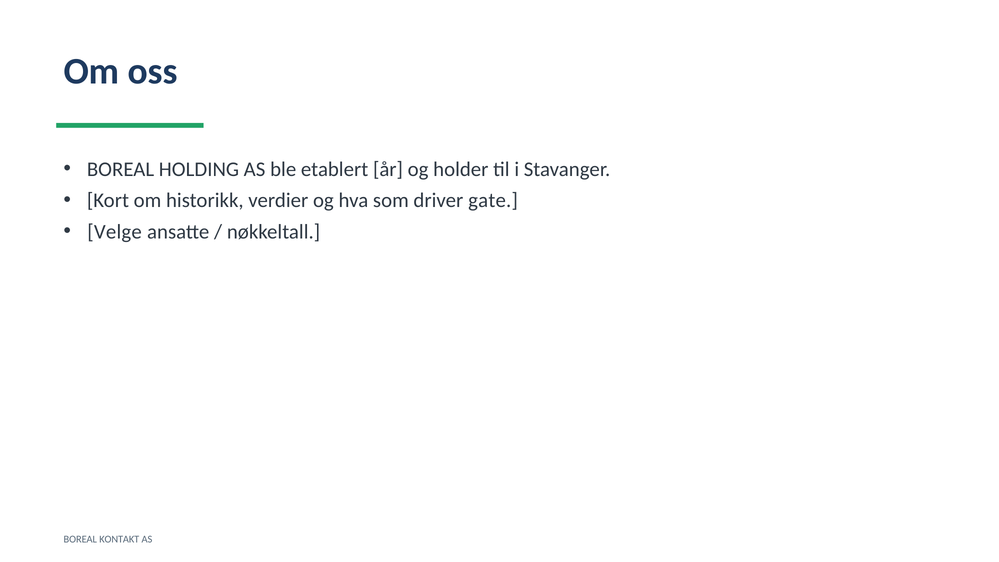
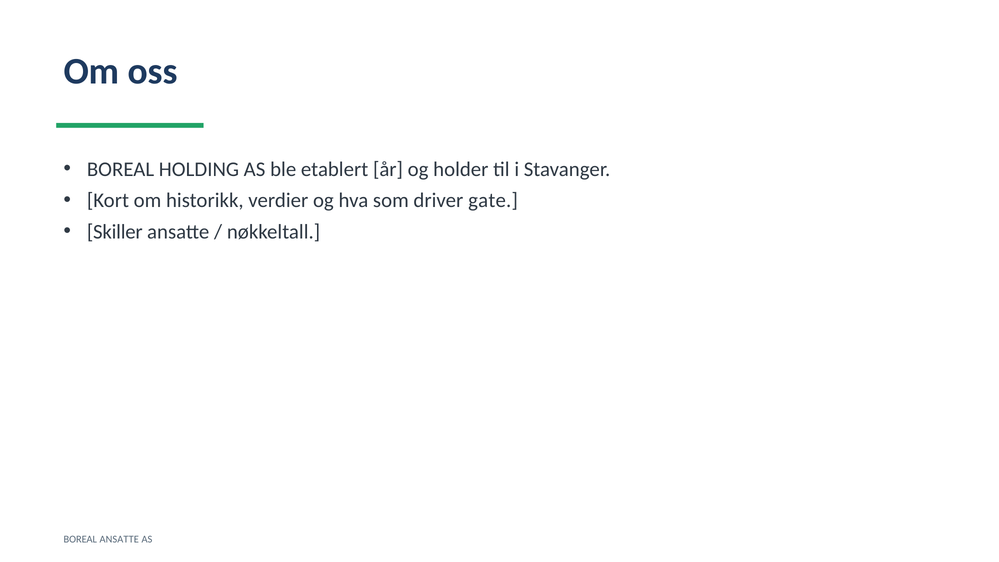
Velge: Velge -> Skiller
BOREAL KONTAKT: KONTAKT -> ANSATTE
